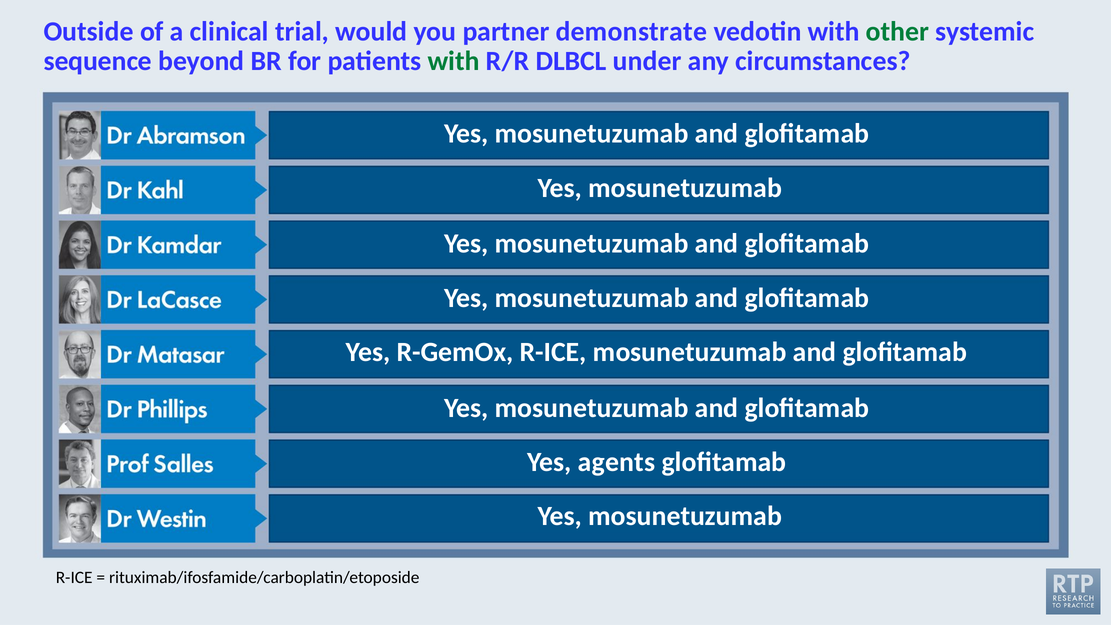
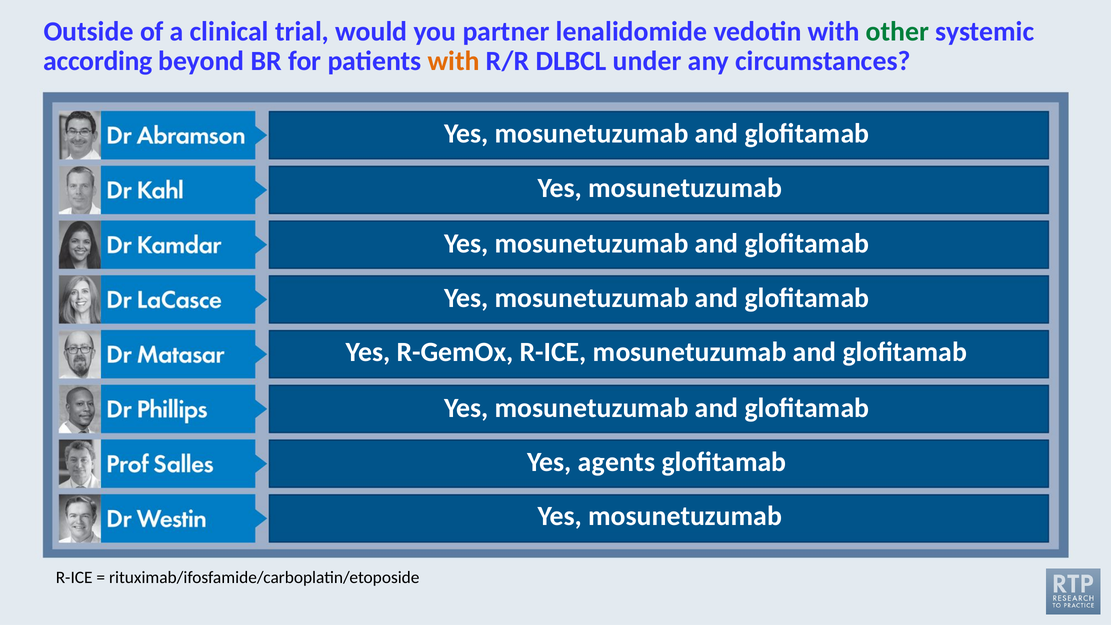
demonstrate: demonstrate -> lenalidomide
sequence: sequence -> according
with at (454, 61) colour: green -> orange
